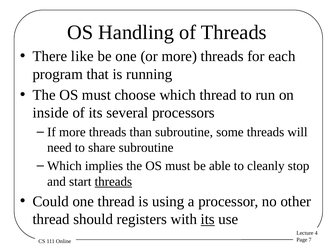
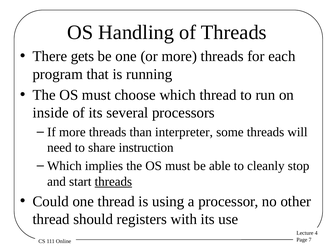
like: like -> gets
than subroutine: subroutine -> interpreter
share subroutine: subroutine -> instruction
its at (208, 219) underline: present -> none
